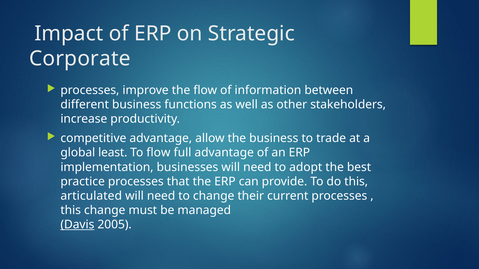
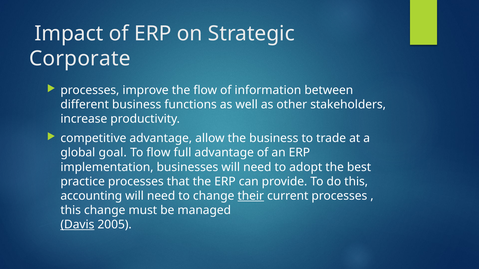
least: least -> goal
articulated: articulated -> accounting
their underline: none -> present
